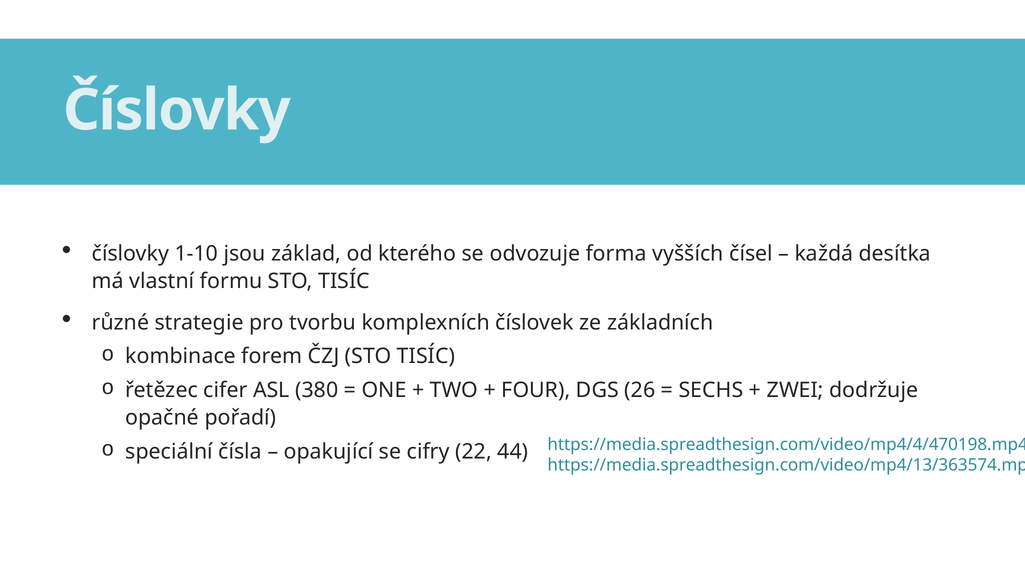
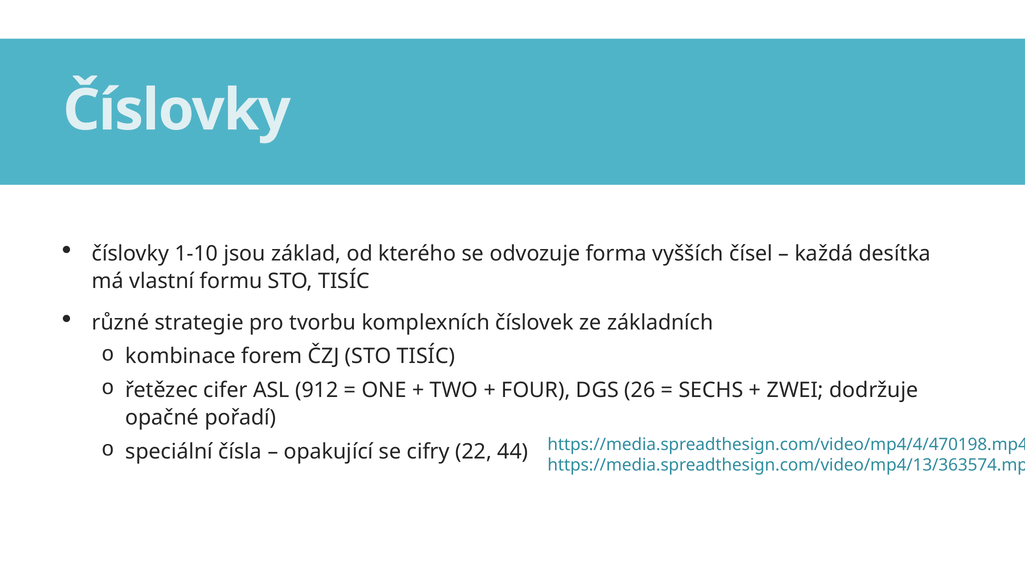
380: 380 -> 912
